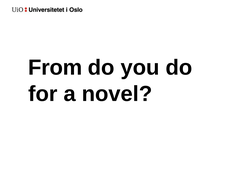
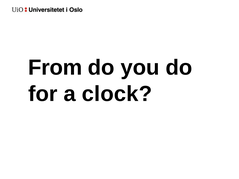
novel: novel -> clock
